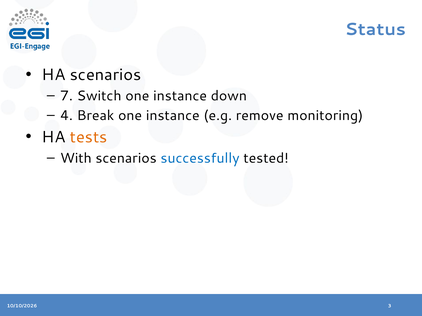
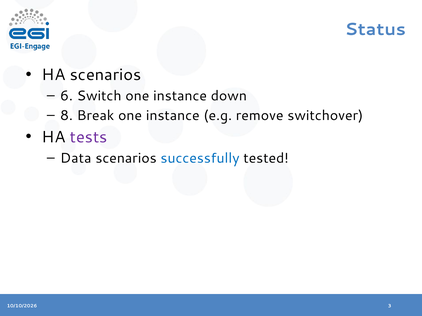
7: 7 -> 6
4: 4 -> 8
monitoring: monitoring -> switchover
tests colour: orange -> purple
With: With -> Data
